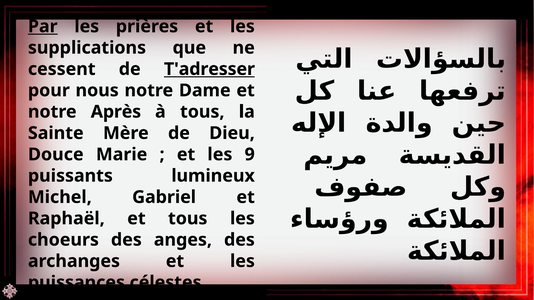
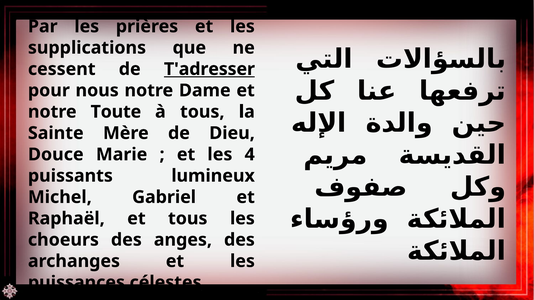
Par underline: present -> none
Après: Après -> Toute
9: 9 -> 4
